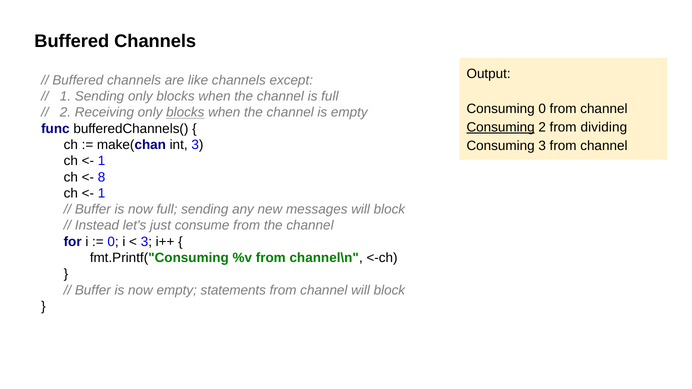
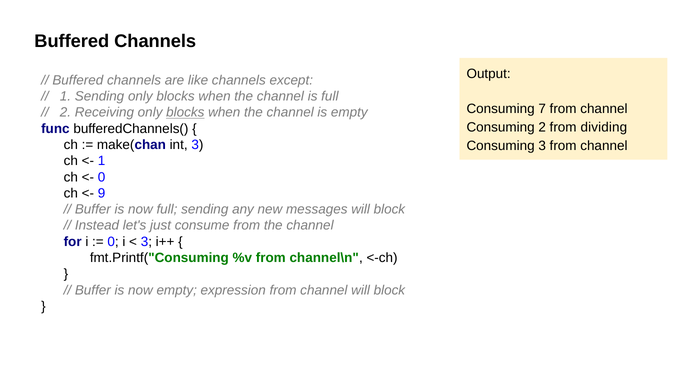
Consuming 0: 0 -> 7
Consuming at (501, 127) underline: present -> none
8 at (101, 177): 8 -> 0
1 at (101, 193): 1 -> 9
statements: statements -> expression
